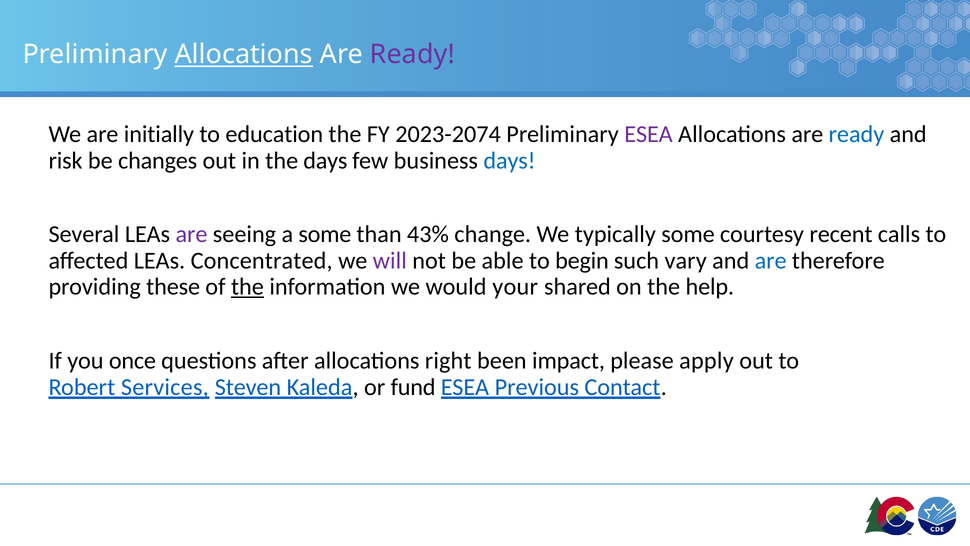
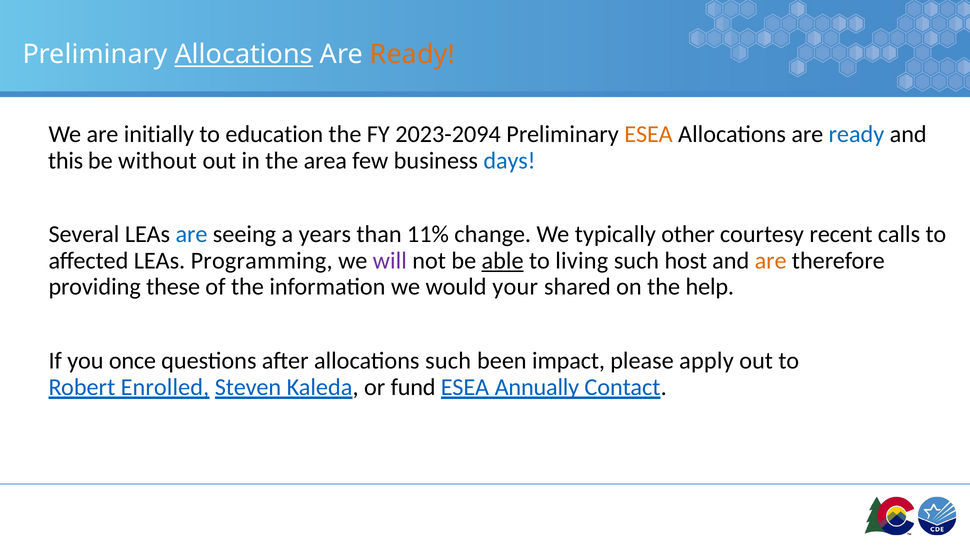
Ready at (412, 54) colour: purple -> orange
2023-2074: 2023-2074 -> 2023-2094
ESEA at (649, 134) colour: purple -> orange
risk: risk -> this
changes: changes -> without
the days: days -> area
are at (192, 234) colour: purple -> blue
a some: some -> years
43%: 43% -> 11%
typically some: some -> other
Concentrated: Concentrated -> Programming
able underline: none -> present
begin: begin -> living
vary: vary -> host
are at (771, 261) colour: blue -> orange
the at (247, 287) underline: present -> none
allocations right: right -> such
Services: Services -> Enrolled
Previous: Previous -> Annually
